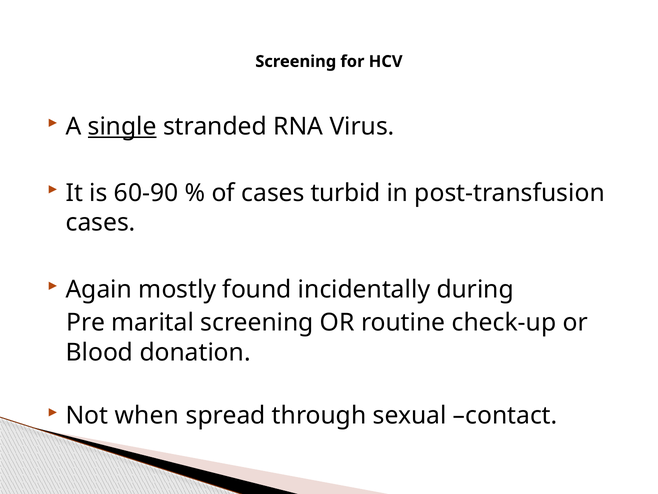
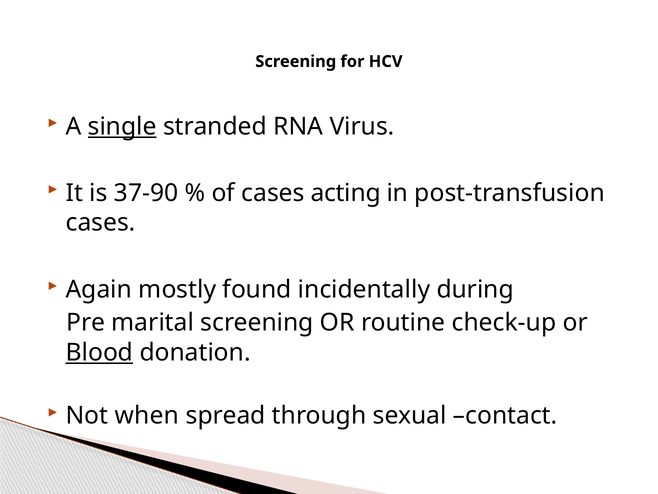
60-90: 60-90 -> 37-90
turbid: turbid -> acting
Blood underline: none -> present
